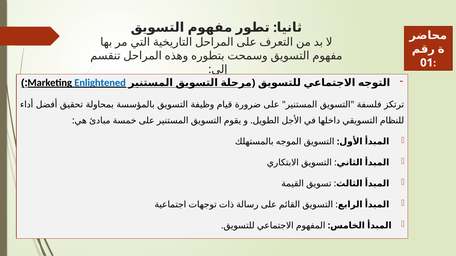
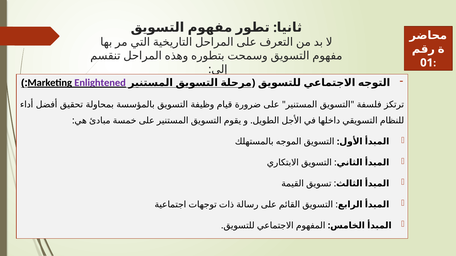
Enlightened colour: blue -> purple
